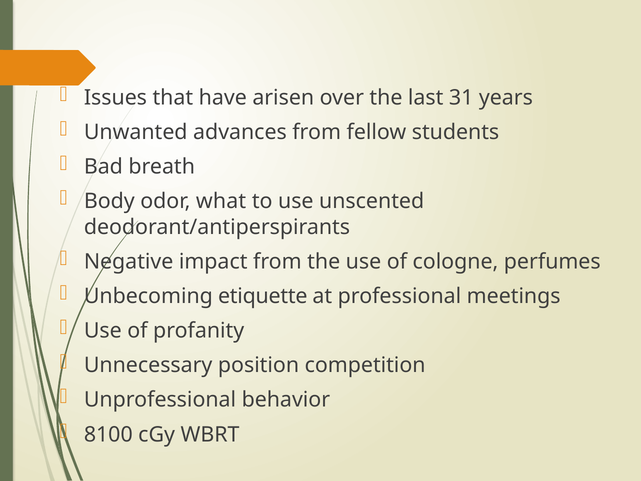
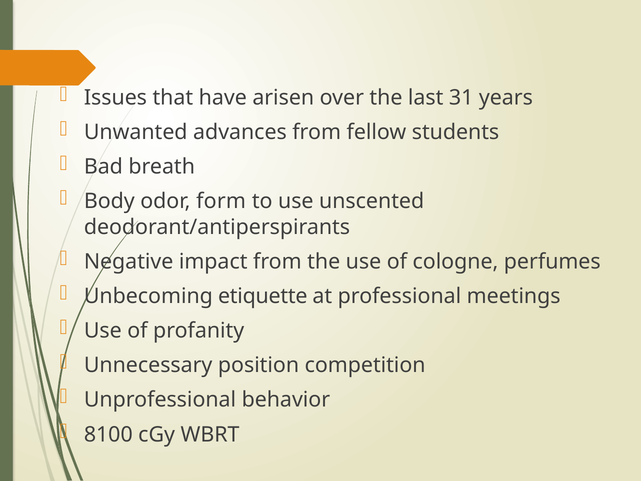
what: what -> form
